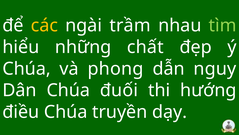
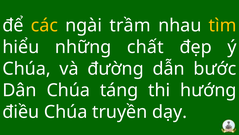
tìm colour: light green -> yellow
phong: phong -> đường
nguy: nguy -> bước
đuối: đuối -> táng
